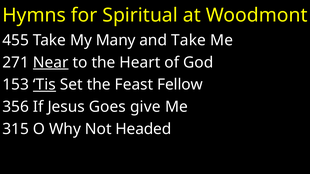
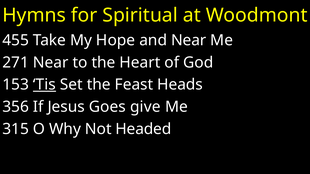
Many: Many -> Hope
and Take: Take -> Near
Near at (51, 63) underline: present -> none
Fellow: Fellow -> Heads
